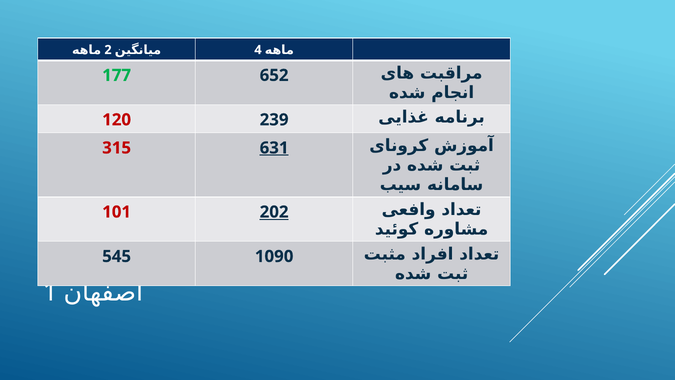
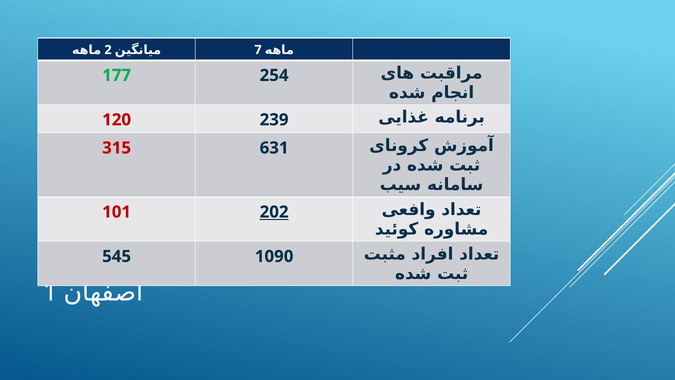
4: 4 -> 7
652: 652 -> 254
631 underline: present -> none
